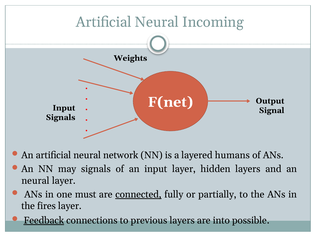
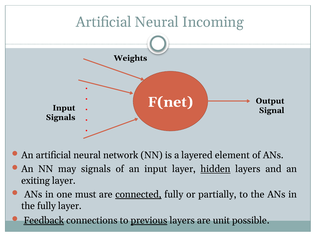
humans: humans -> element
hidden underline: none -> present
neural at (35, 181): neural -> exiting
the fires: fires -> fully
previous underline: none -> present
into: into -> unit
